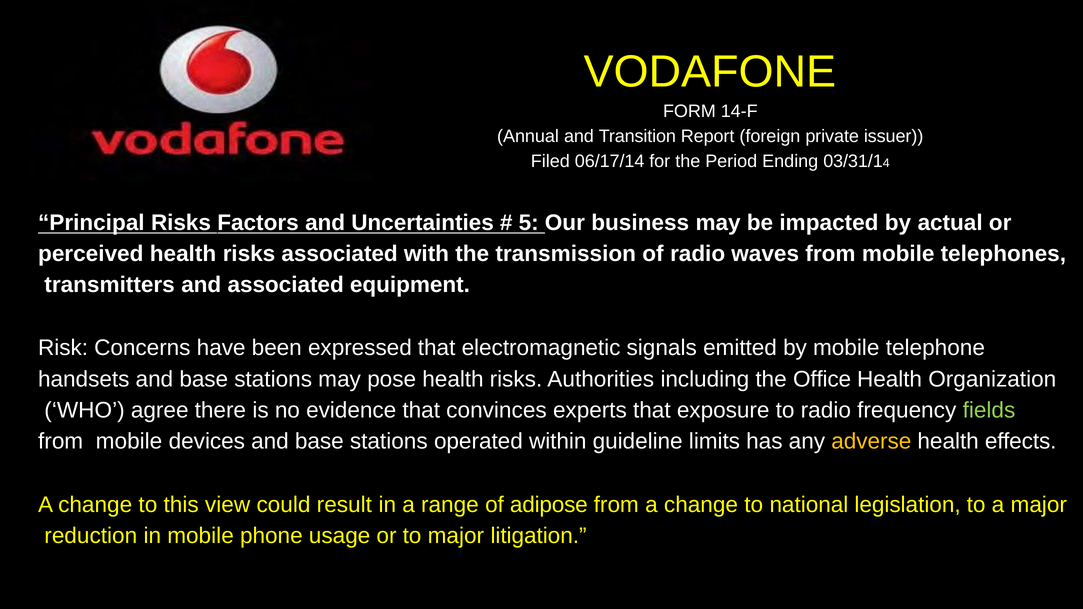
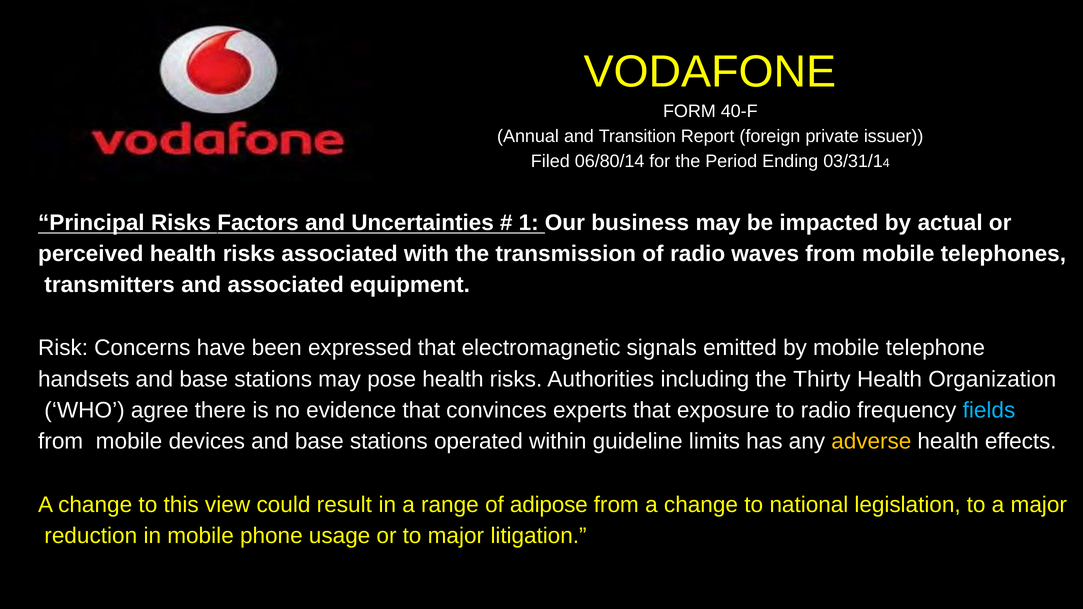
14-F: 14-F -> 40-F
06/17/14: 06/17/14 -> 06/80/14
5: 5 -> 1
Office: Office -> Thirty
fields colour: light green -> light blue
